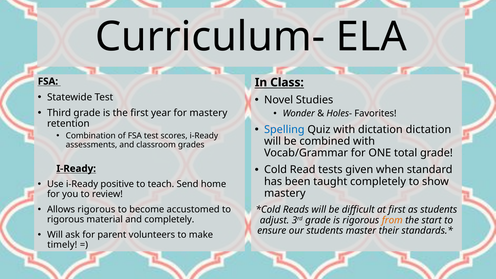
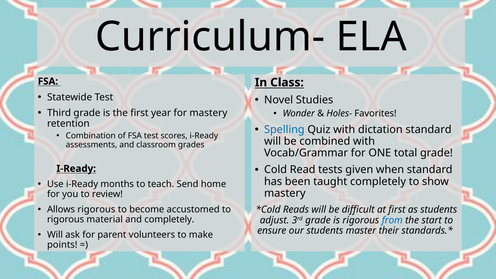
dictation dictation: dictation -> standard
positive: positive -> months
from colour: orange -> blue
timely: timely -> points
